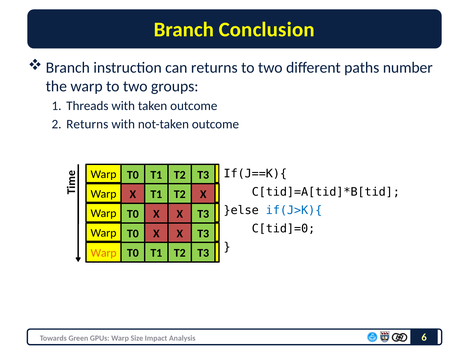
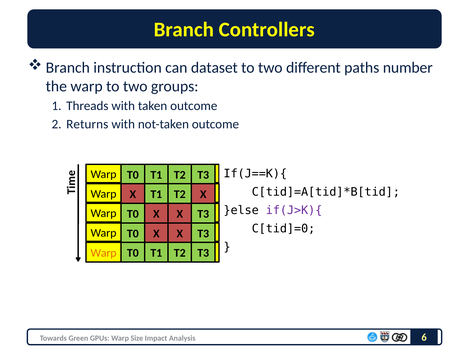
Conclusion: Conclusion -> Controllers
can returns: returns -> dataset
if(J>K){ colour: blue -> purple
